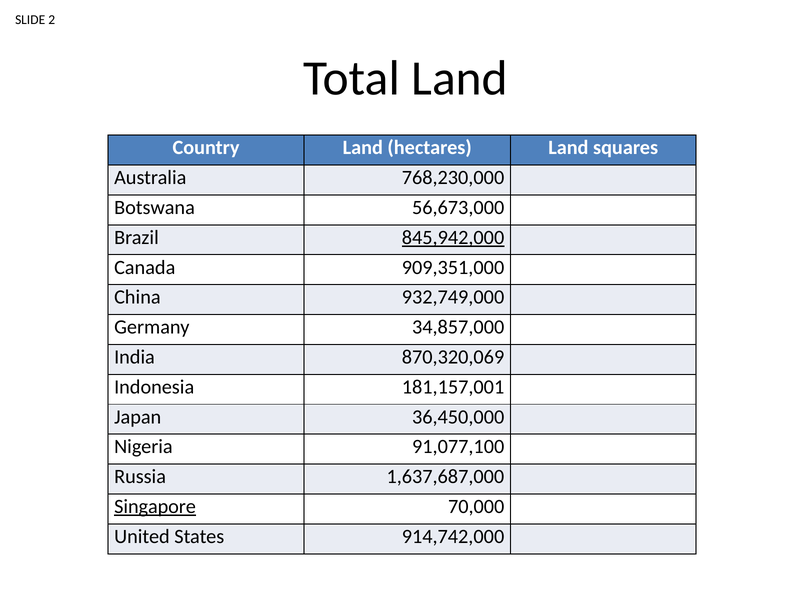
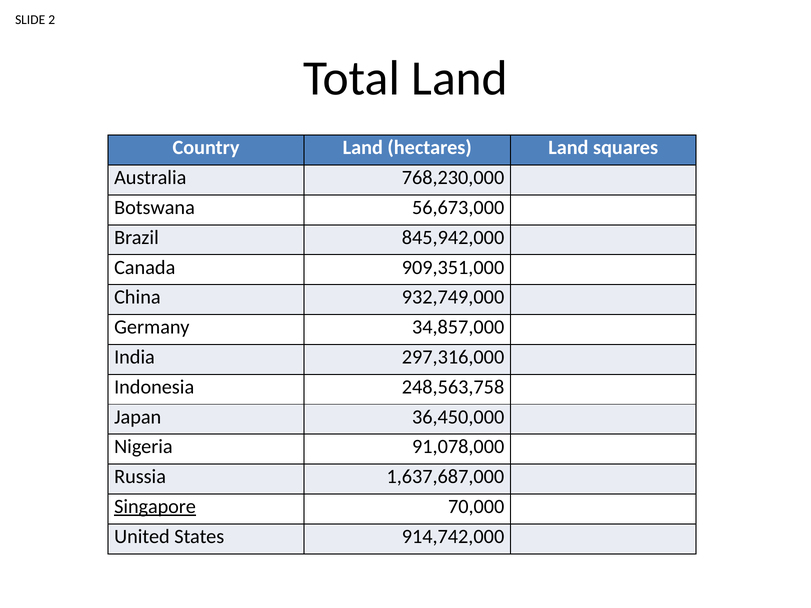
845,942,000 underline: present -> none
870,320,069: 870,320,069 -> 297,316,000
181,157,001: 181,157,001 -> 248,563,758
91,077,100: 91,077,100 -> 91,078,000
